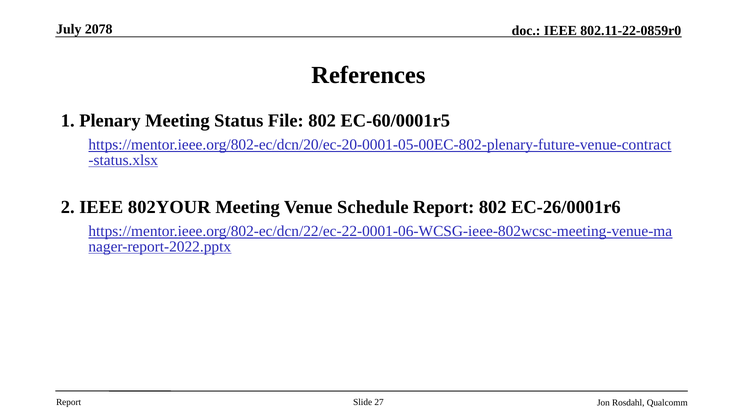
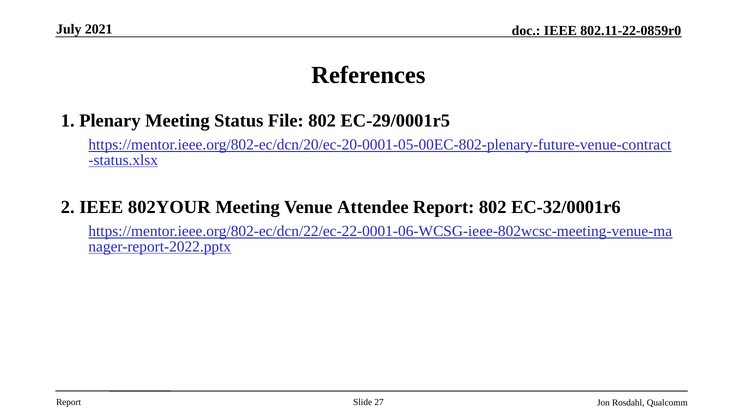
2078: 2078 -> 2021
EC-60/0001r5: EC-60/0001r5 -> EC-29/0001r5
Schedule: Schedule -> Attendee
EC-26/0001r6: EC-26/0001r6 -> EC-32/0001r6
